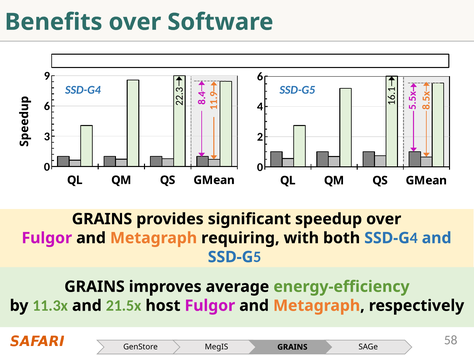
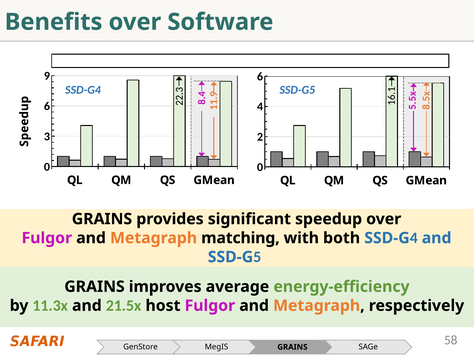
requiring: requiring -> matching
